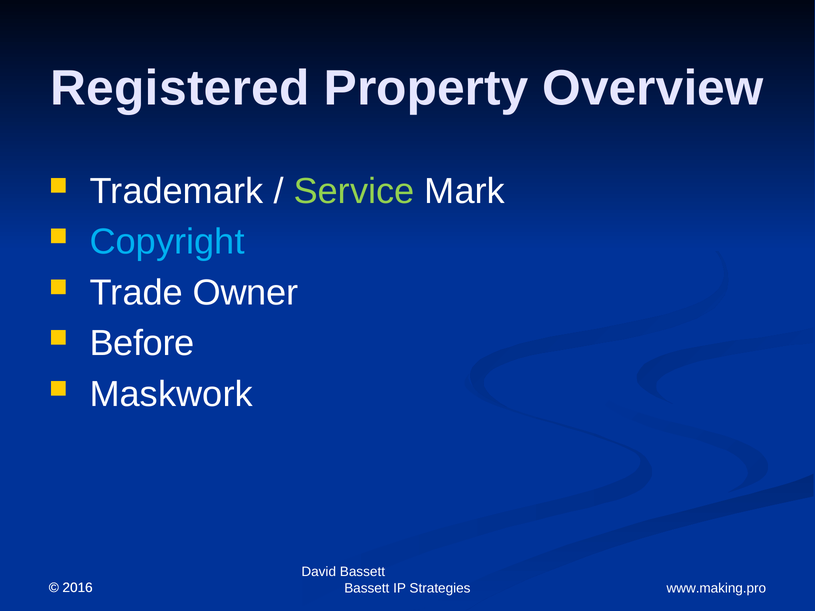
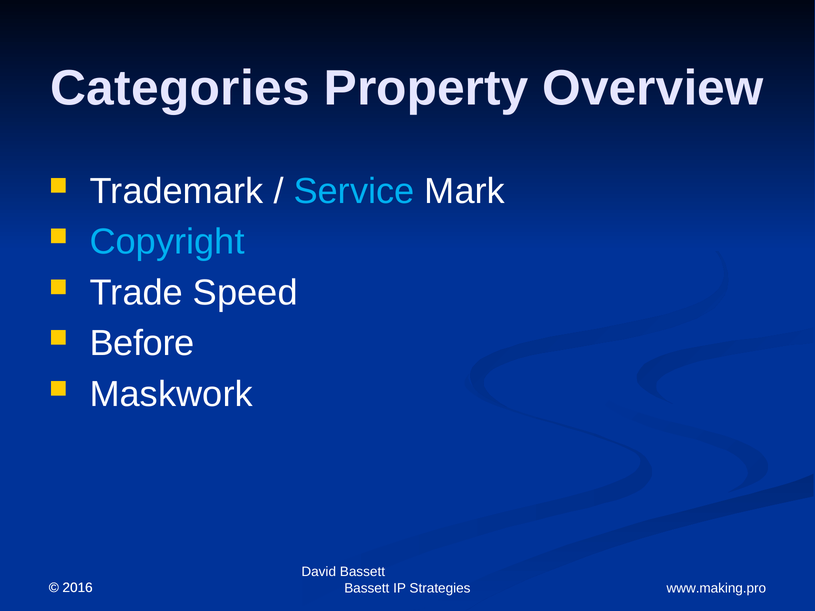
Registered: Registered -> Categories
Service colour: light green -> light blue
Owner: Owner -> Speed
